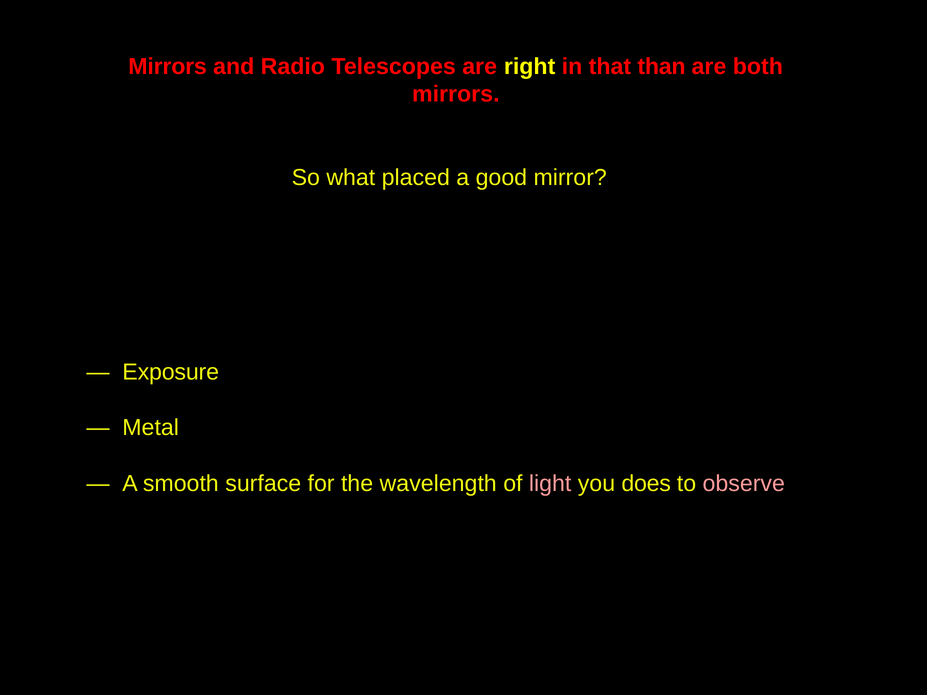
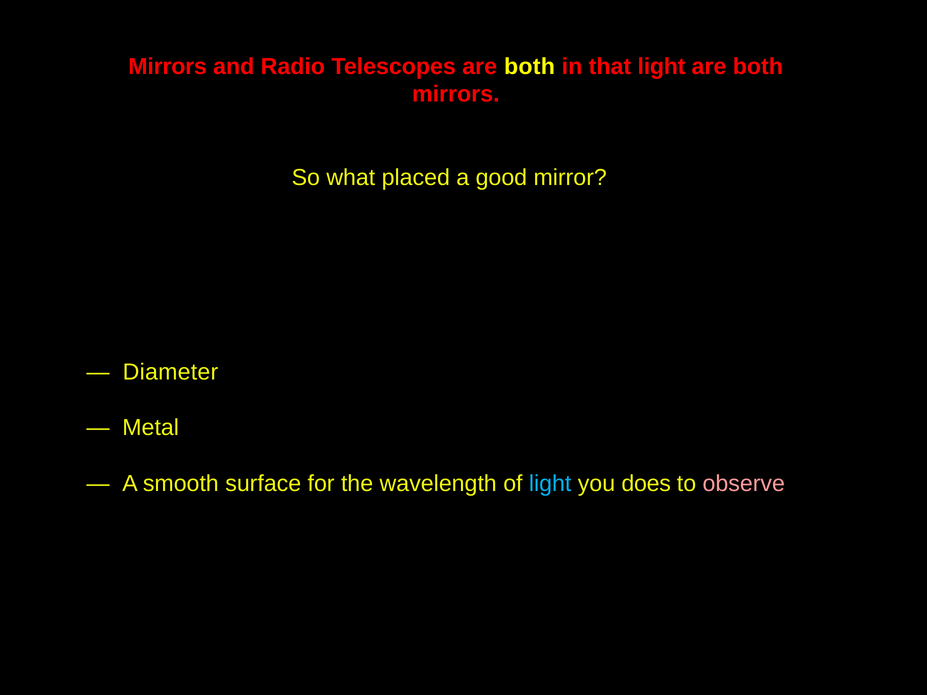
Telescopes are right: right -> both
that than: than -> light
Exposure: Exposure -> Diameter
light at (550, 484) colour: pink -> light blue
